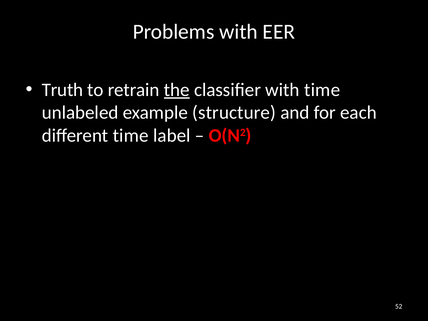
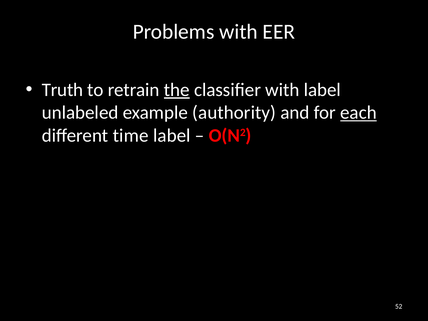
with time: time -> label
structure: structure -> authority
each at (358, 113) underline: none -> present
